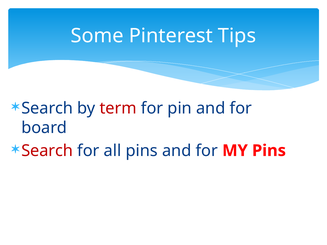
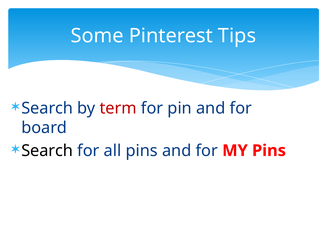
Search at (47, 151) colour: red -> black
